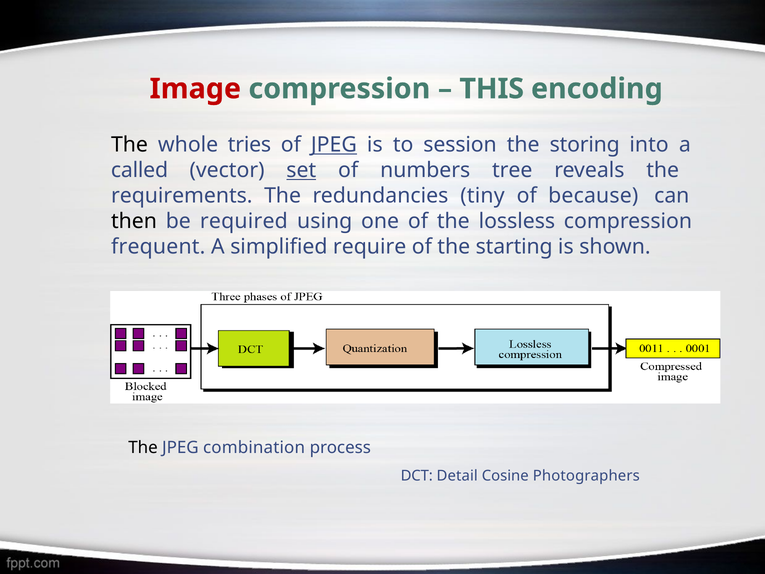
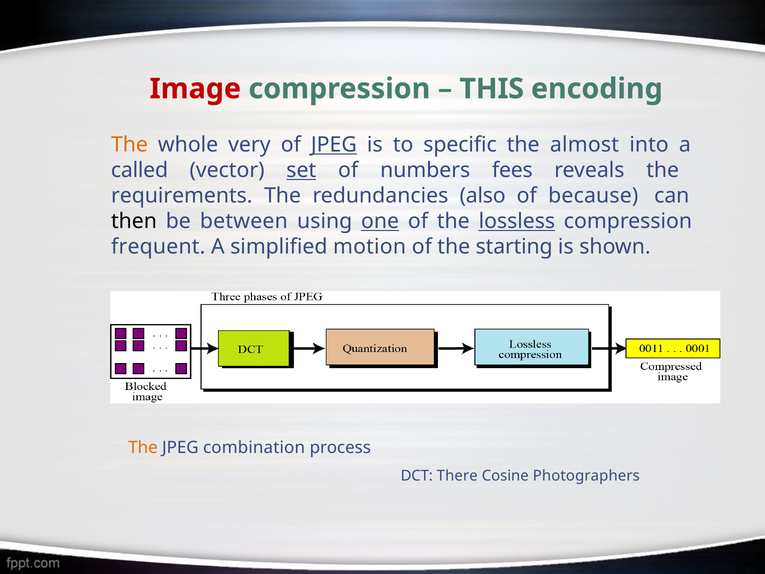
The at (130, 145) colour: black -> orange
tries: tries -> very
session: session -> specific
storing: storing -> almost
tree: tree -> fees
tiny: tiny -> also
required: required -> between
one underline: none -> present
lossless underline: none -> present
require: require -> motion
The at (143, 447) colour: black -> orange
Detail: Detail -> There
